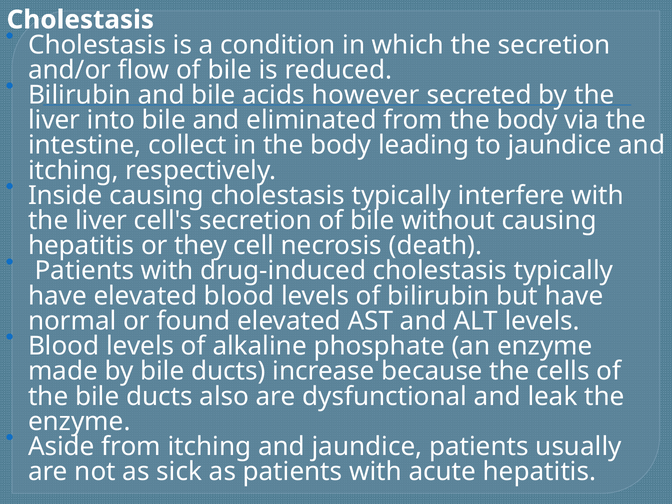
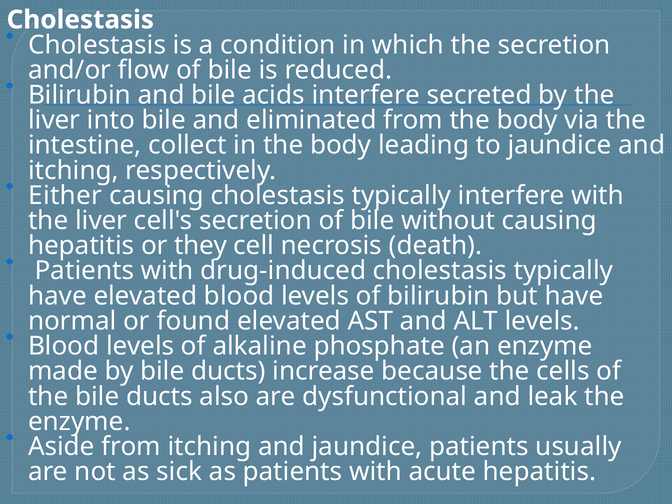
acids however: however -> interfere
Inside: Inside -> Either
